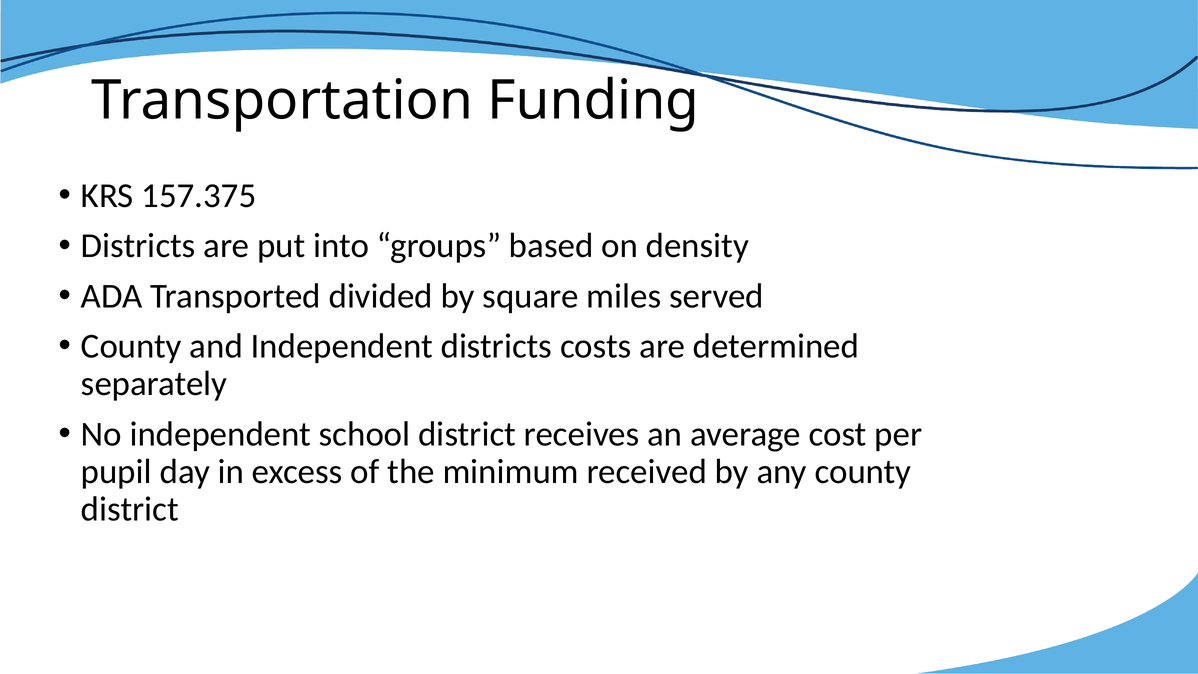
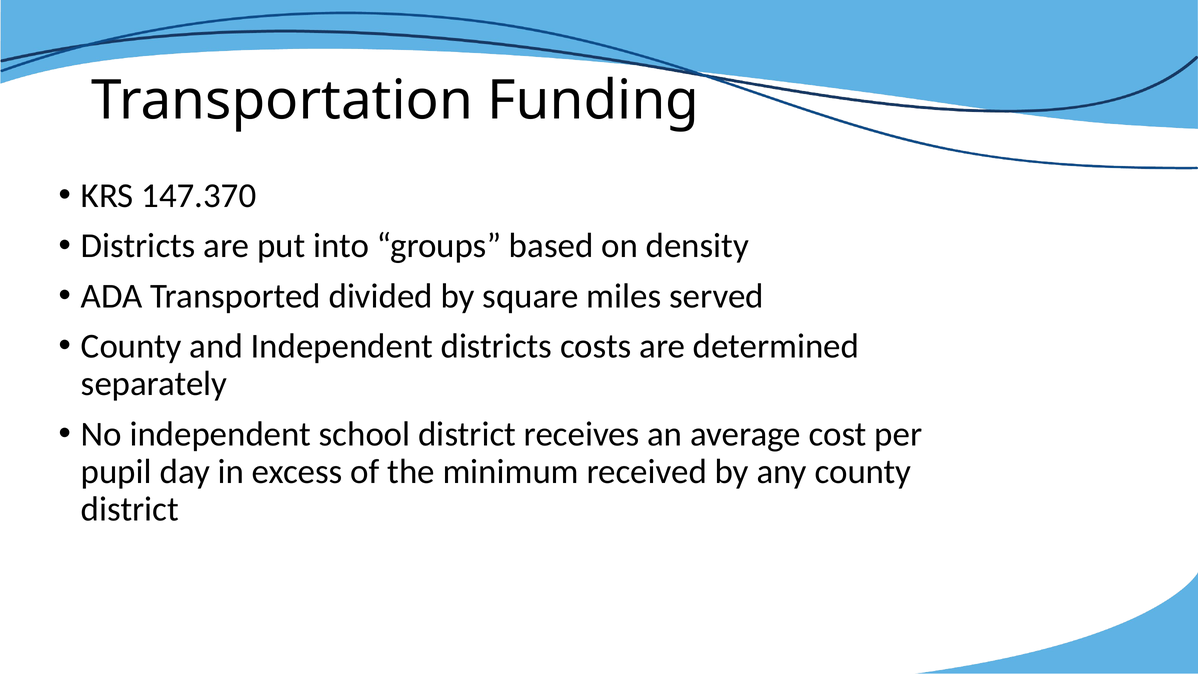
157.375: 157.375 -> 147.370
